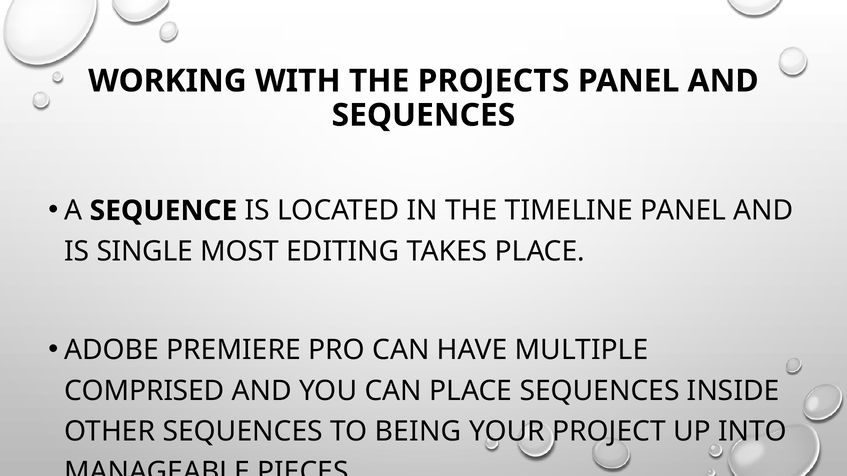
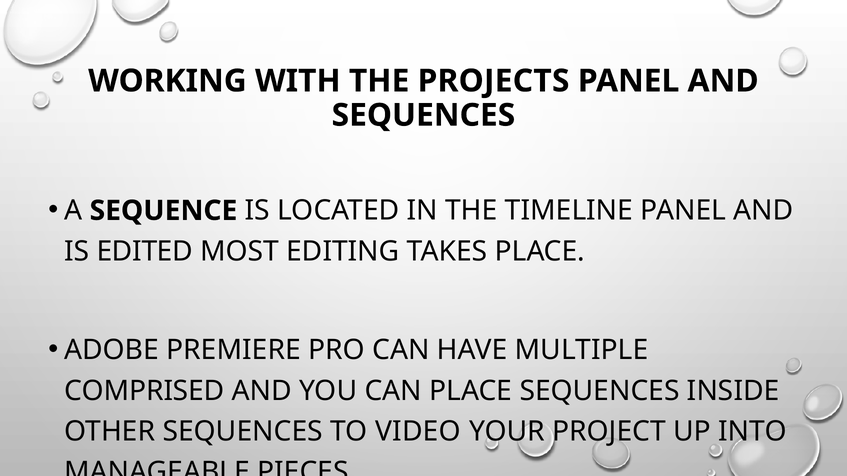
SINGLE: SINGLE -> EDITED
BEING: BEING -> VIDEO
